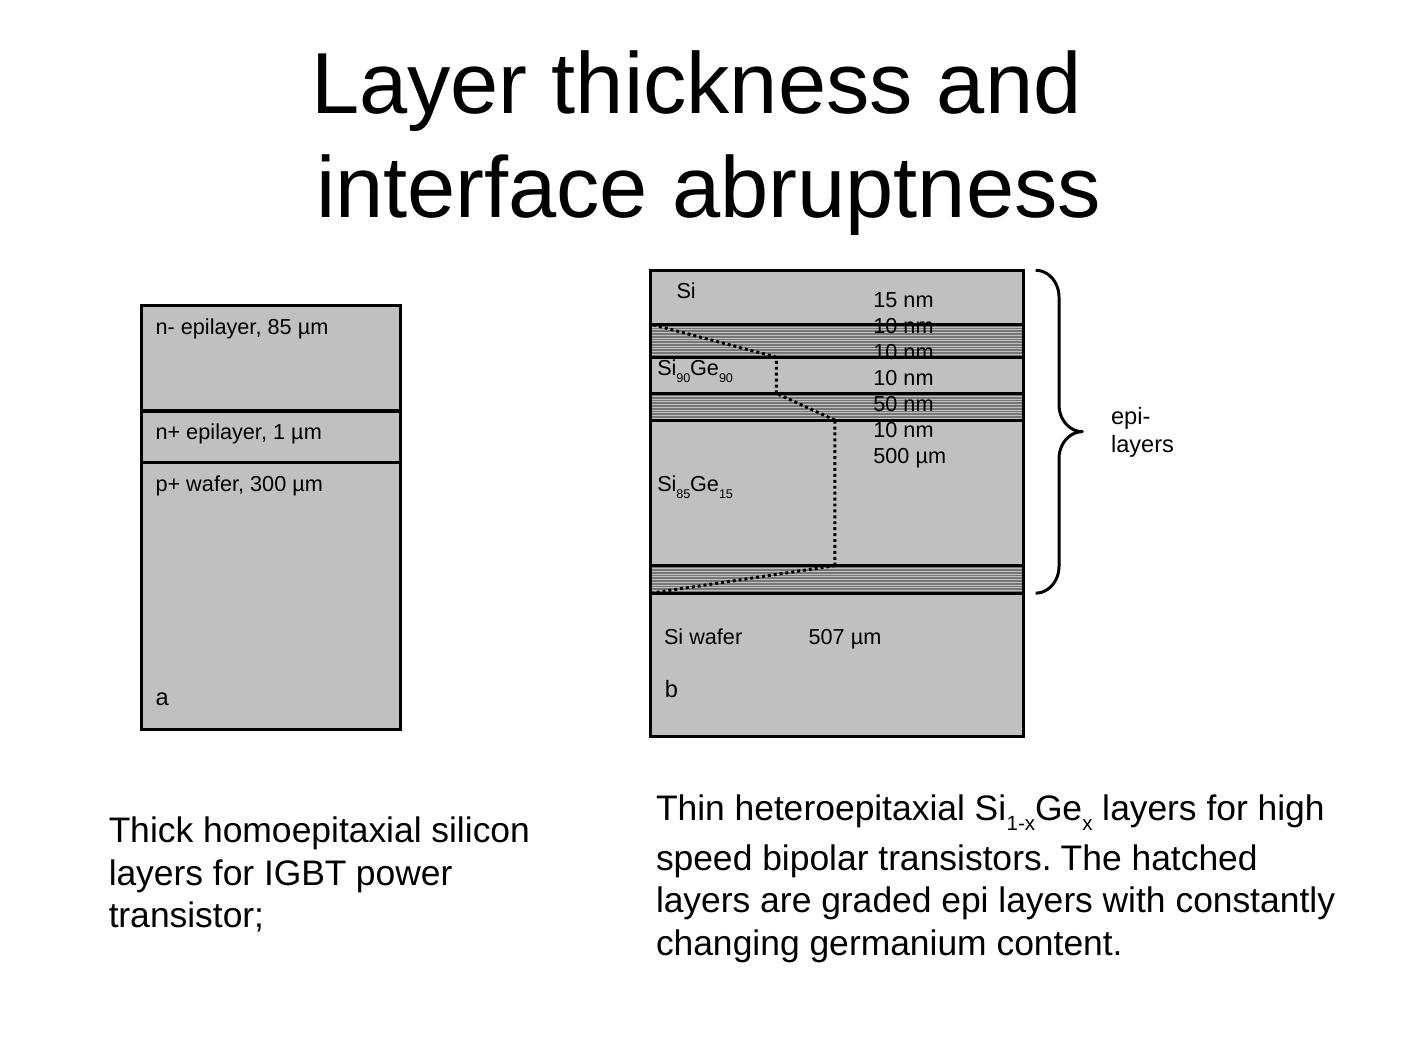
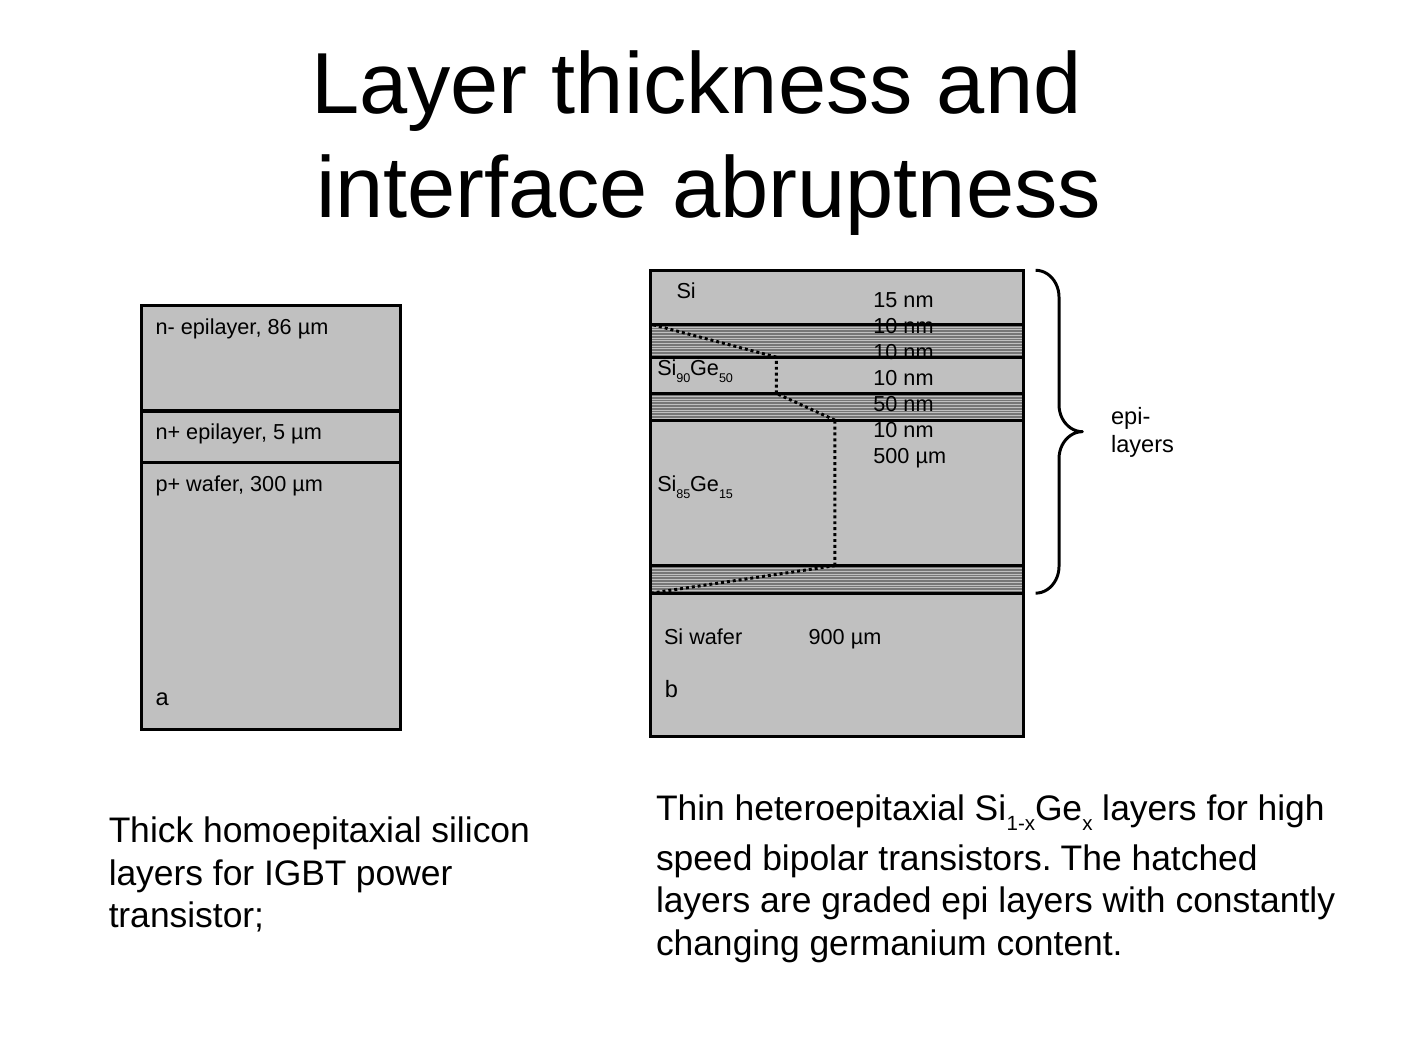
epilayer 85: 85 -> 86
90 at (726, 378): 90 -> 50
1: 1 -> 5
507: 507 -> 900
